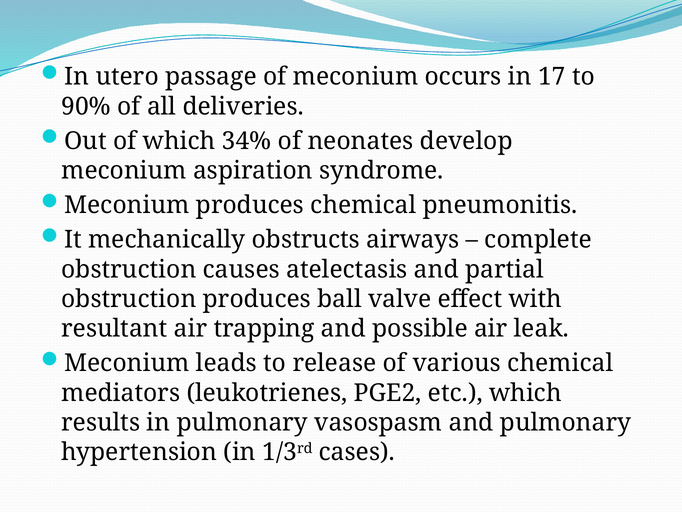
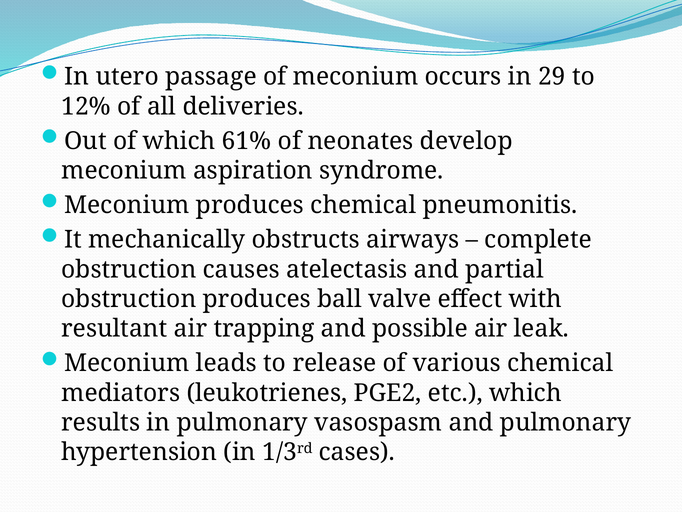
17: 17 -> 29
90%: 90% -> 12%
34%: 34% -> 61%
